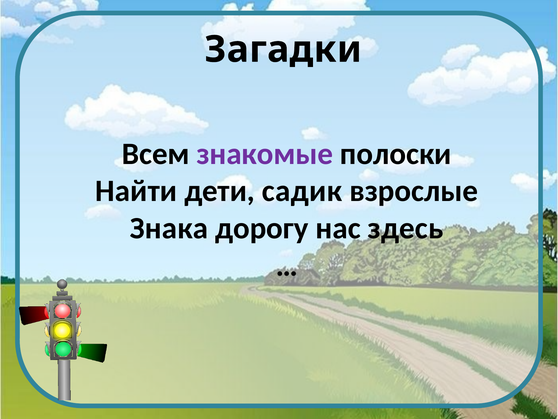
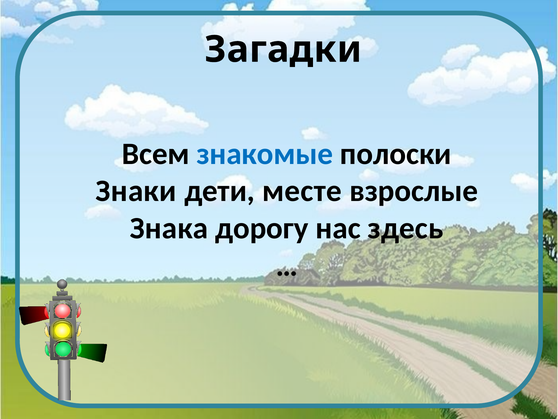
знакомые colour: purple -> blue
Найти: Найти -> Знаки
садик: садик -> месте
